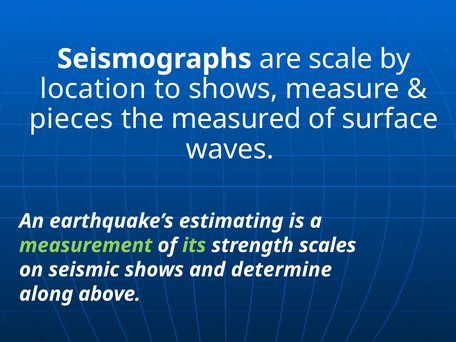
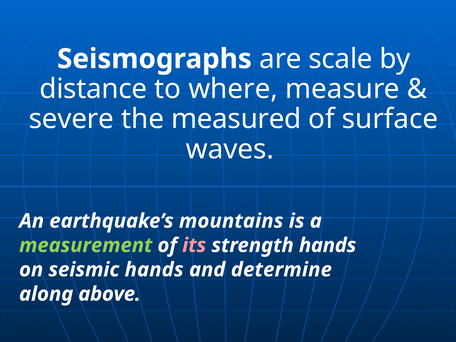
location: location -> distance
to shows: shows -> where
pieces: pieces -> severe
estimating: estimating -> mountains
its colour: light green -> pink
strength scales: scales -> hands
seismic shows: shows -> hands
